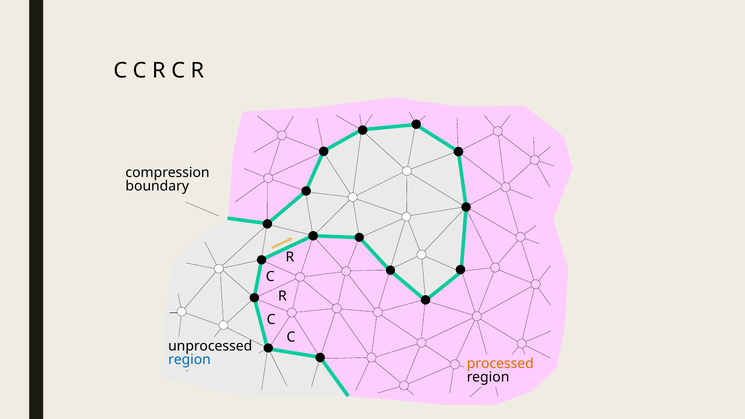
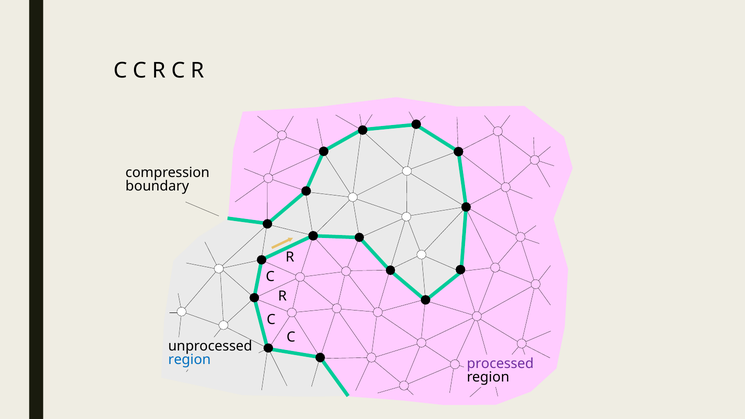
processed colour: orange -> purple
